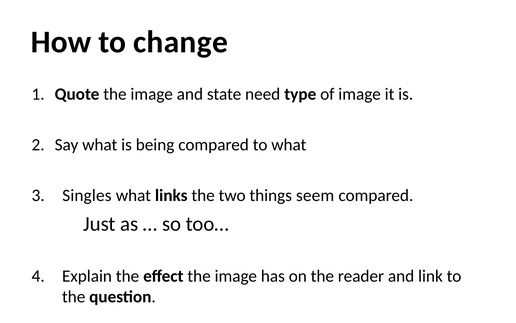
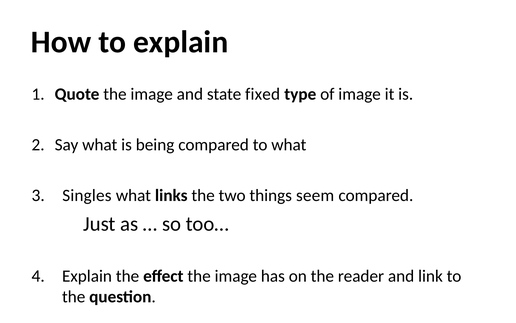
to change: change -> explain
need: need -> fixed
